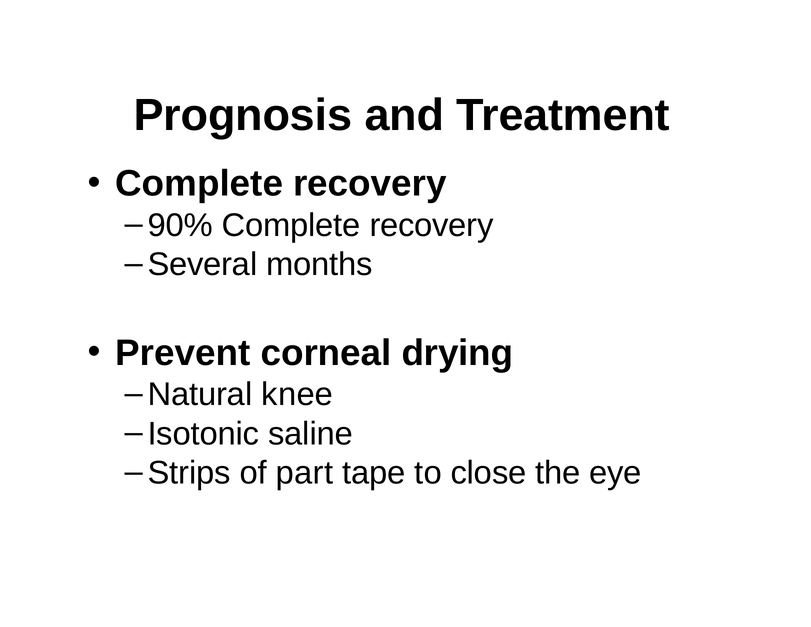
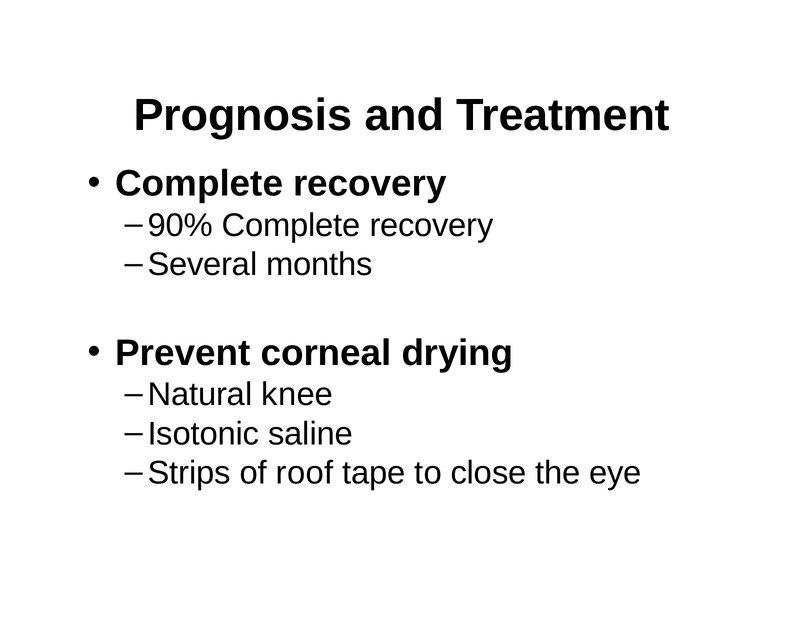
part: part -> roof
